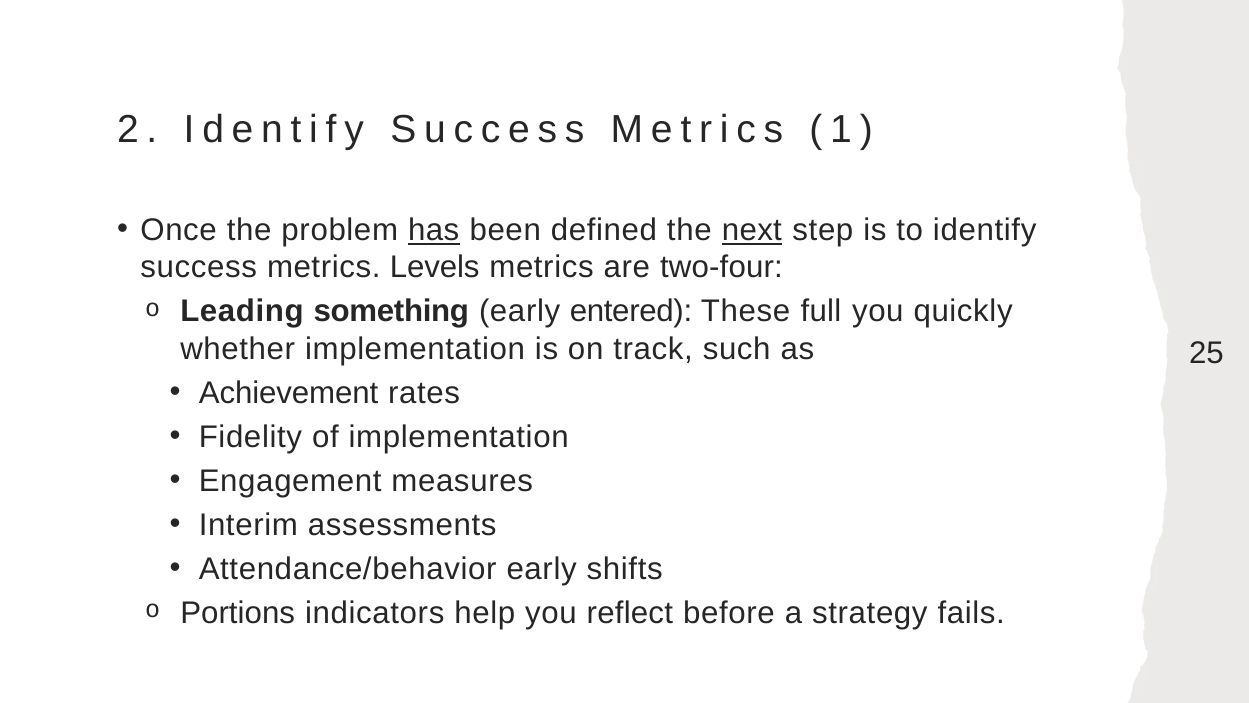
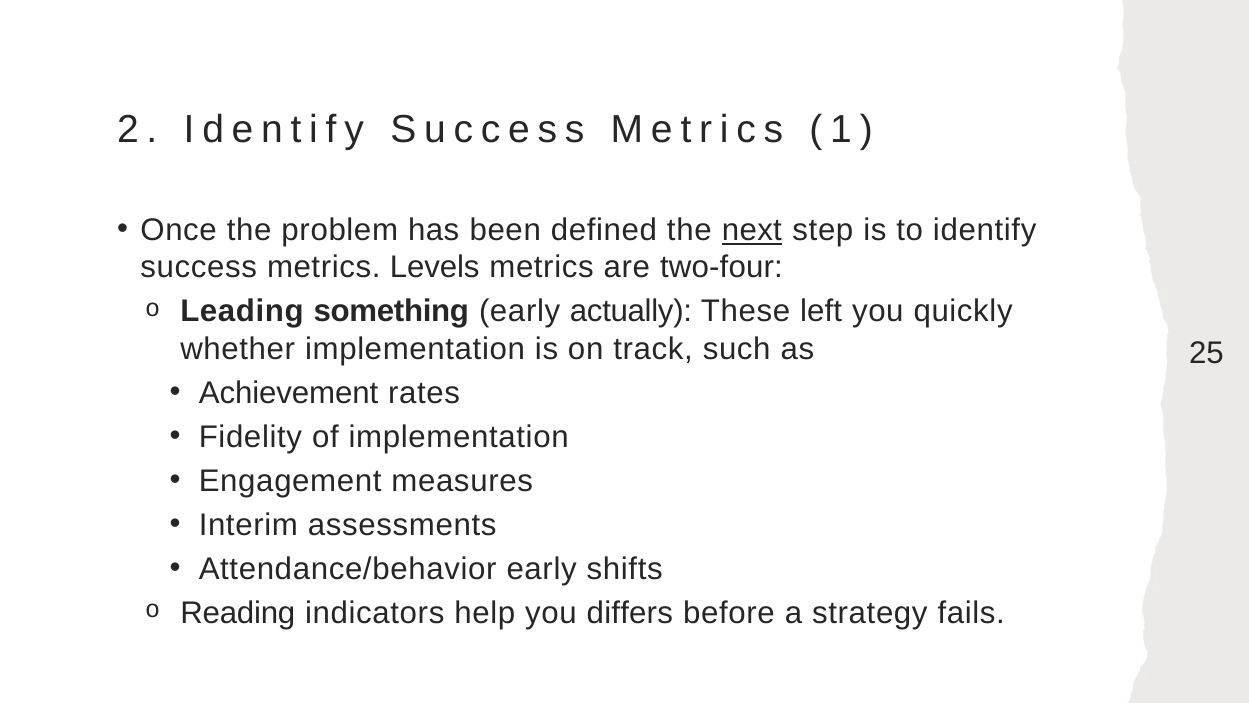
has underline: present -> none
entered: entered -> actually
full: full -> left
Portions: Portions -> Reading
reflect: reflect -> differs
